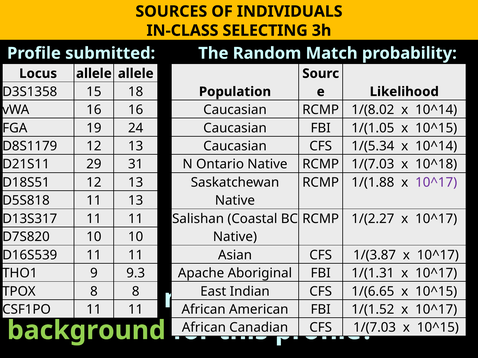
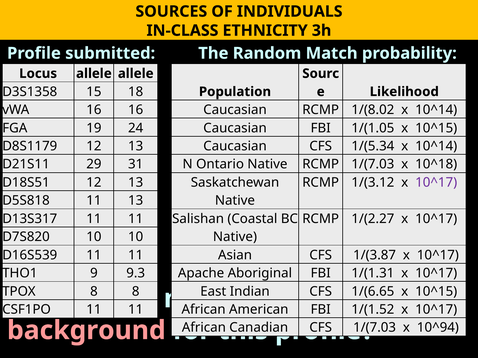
SELECTING: SELECTING -> ETHNICITY
1/(1.88: 1/(1.88 -> 1/(3.12
10^15 at (438, 328): 10^15 -> 10^94
background colour: light green -> pink
